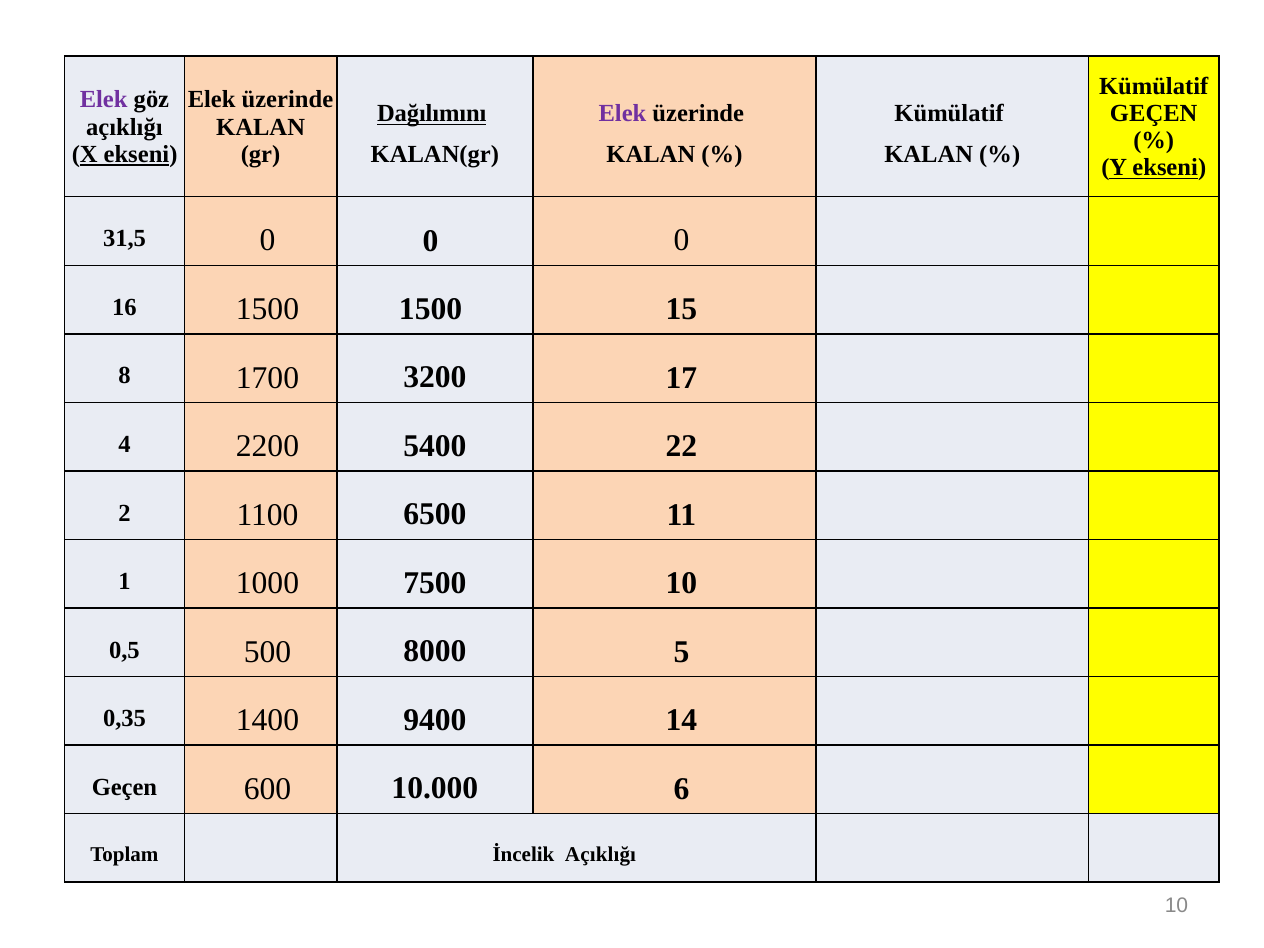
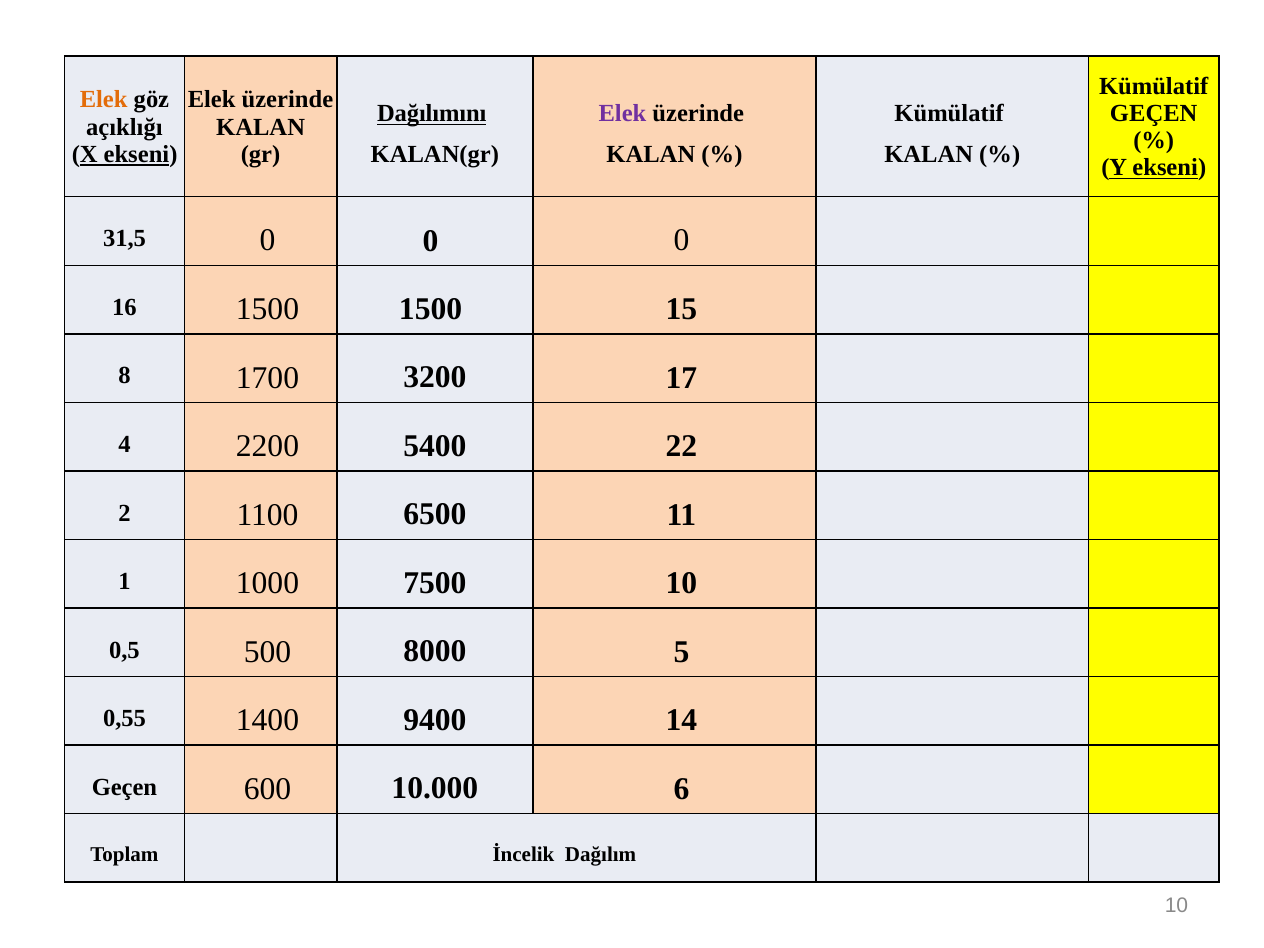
Elek at (104, 100) colour: purple -> orange
0,35: 0,35 -> 0,55
İncelik Açıklığı: Açıklığı -> Dağılım
